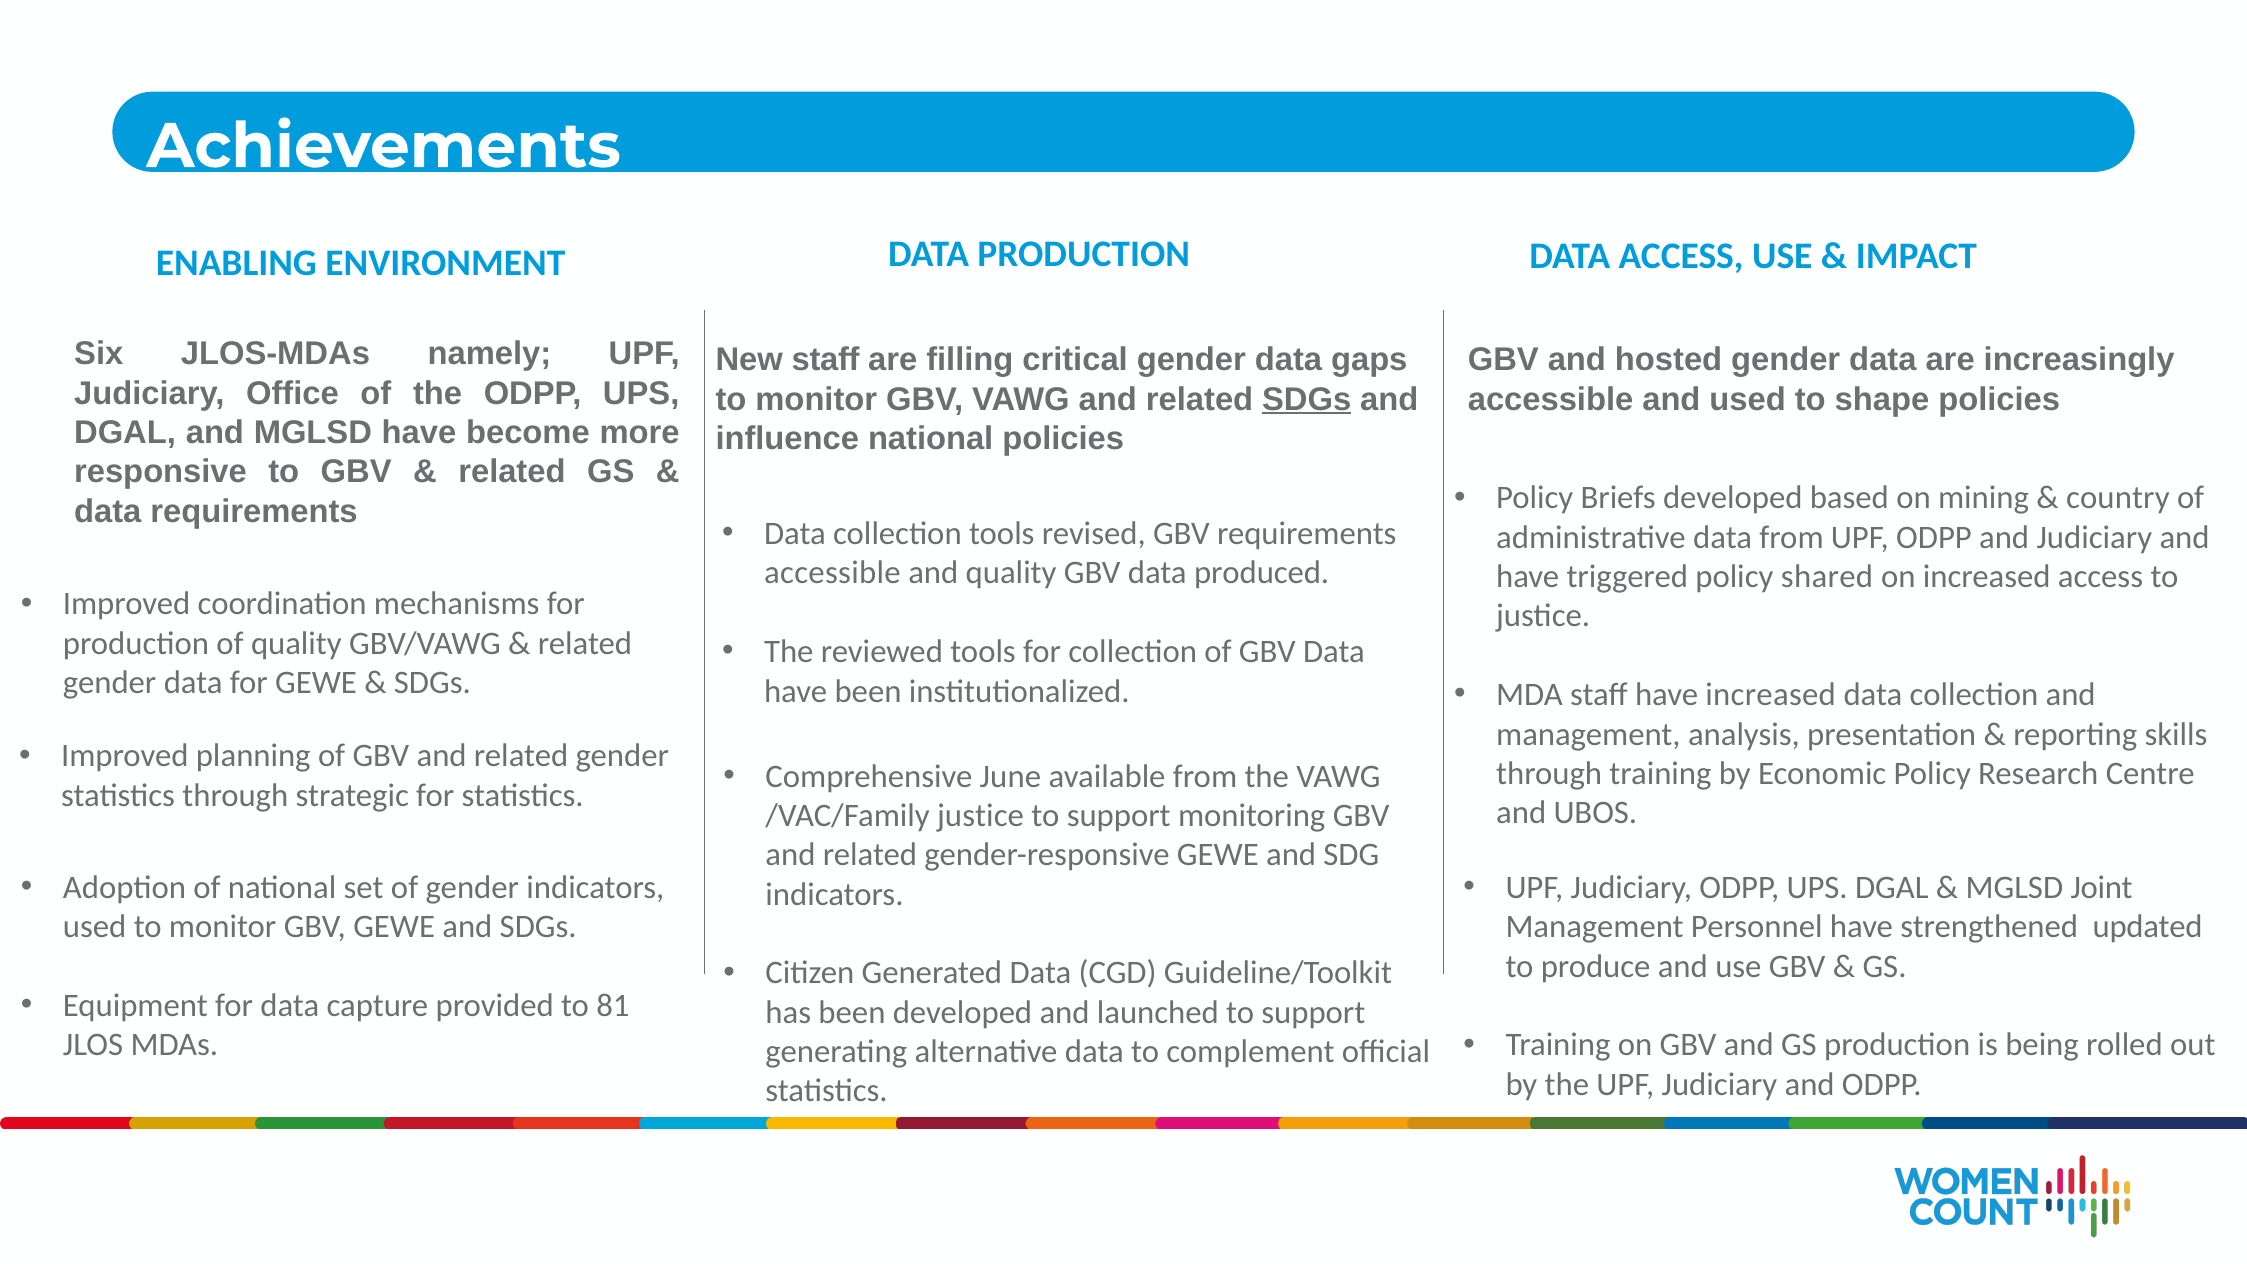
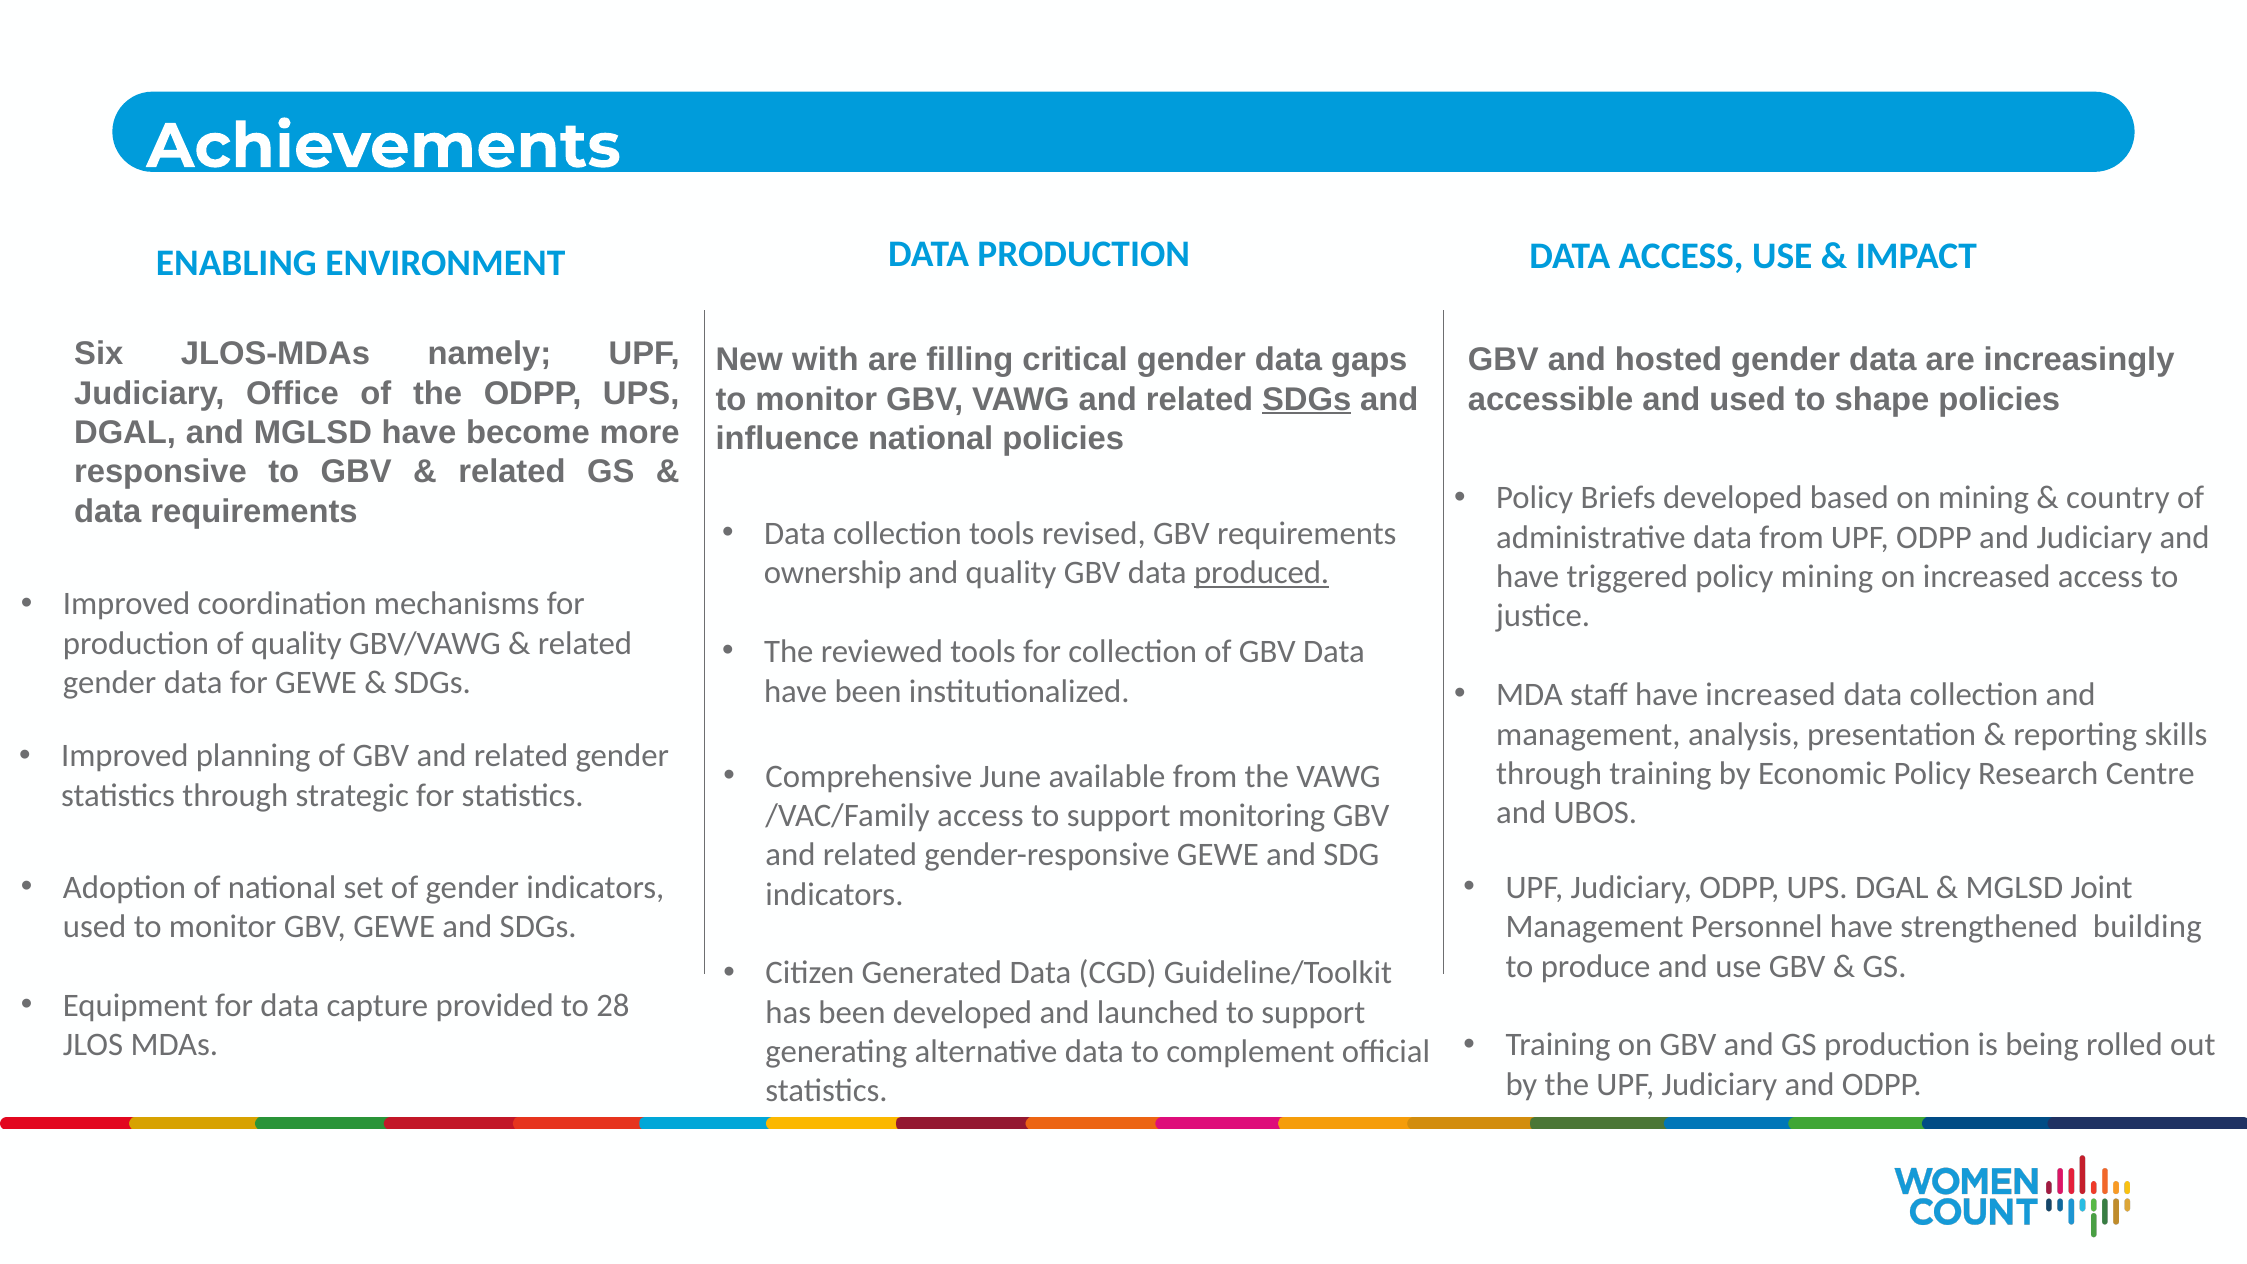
New staff: staff -> with
accessible at (832, 573): accessible -> ownership
produced underline: none -> present
policy shared: shared -> mining
/VAC/Family justice: justice -> access
updated: updated -> building
81: 81 -> 28
